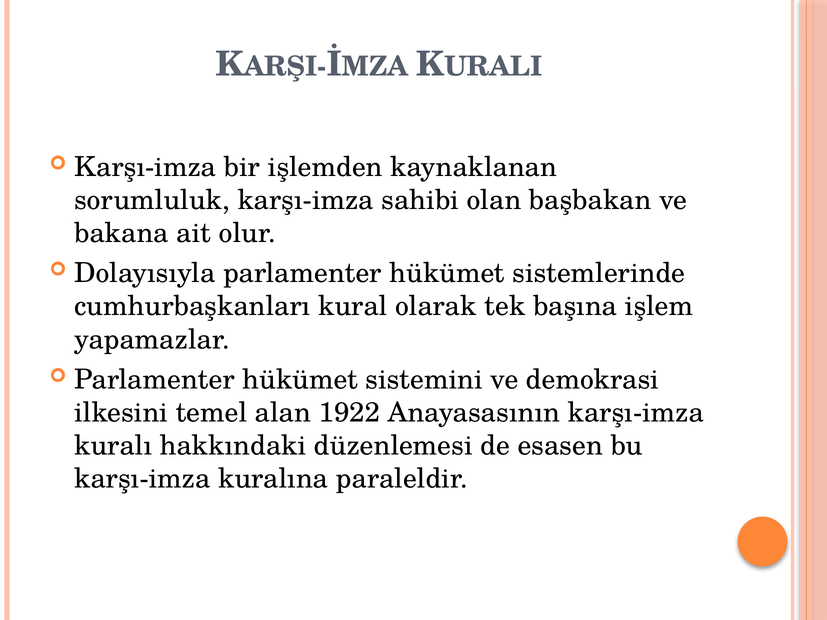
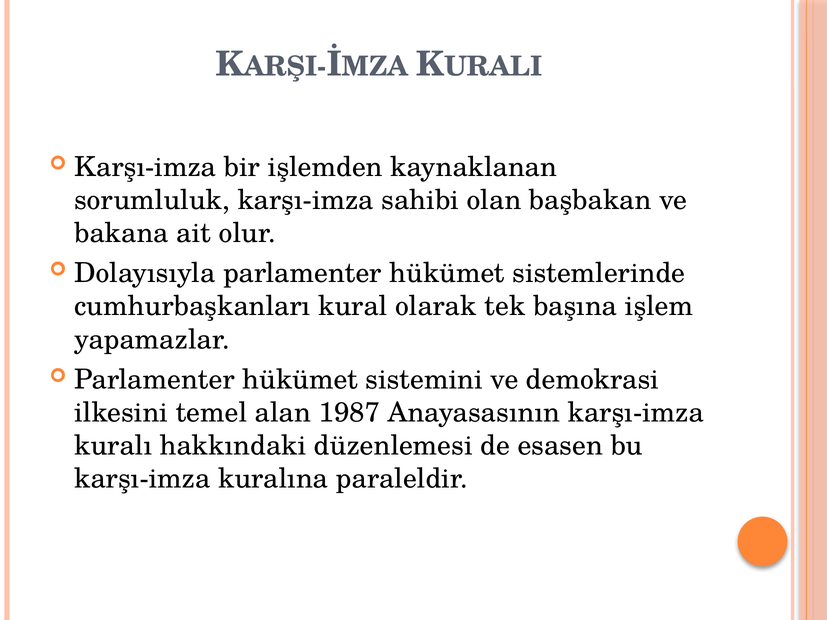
1922: 1922 -> 1987
